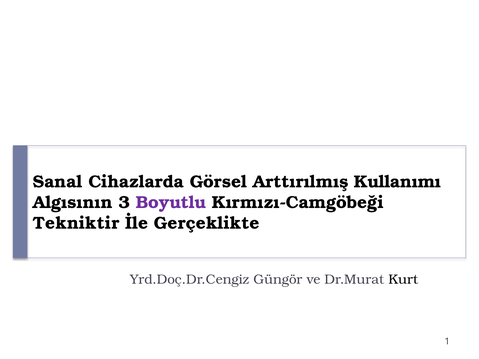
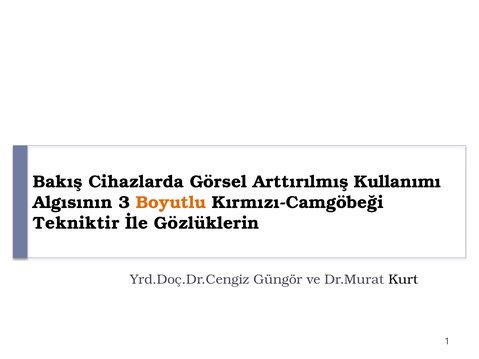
Sanal: Sanal -> Bakış
Boyutlu colour: purple -> orange
Gerçeklikte: Gerçeklikte -> Gözlüklerin
